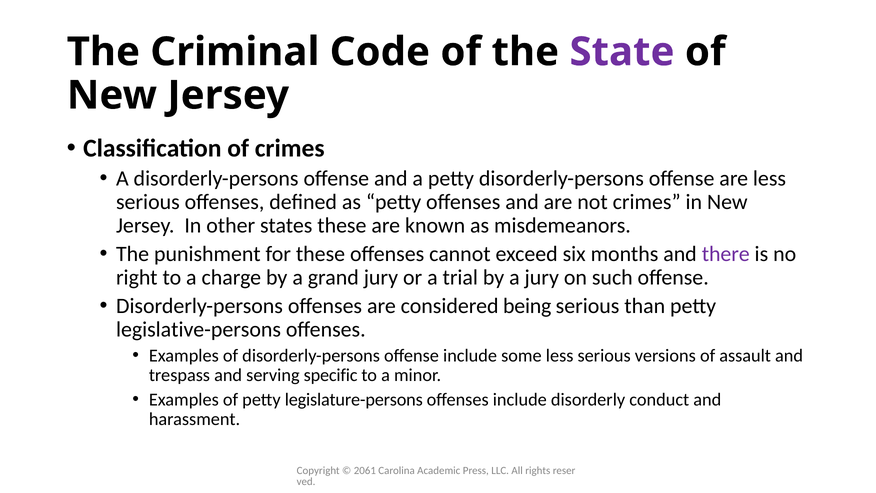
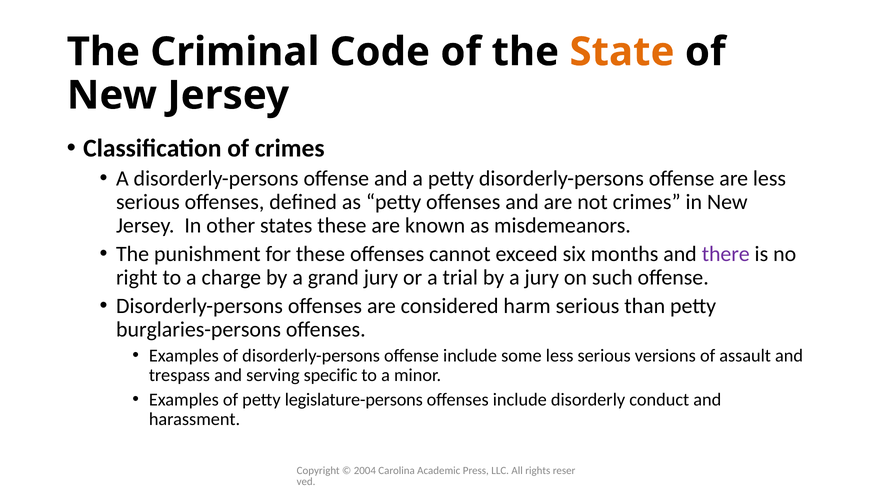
State colour: purple -> orange
being: being -> harm
legislative-persons: legislative-persons -> burglaries-persons
2061: 2061 -> 2004
